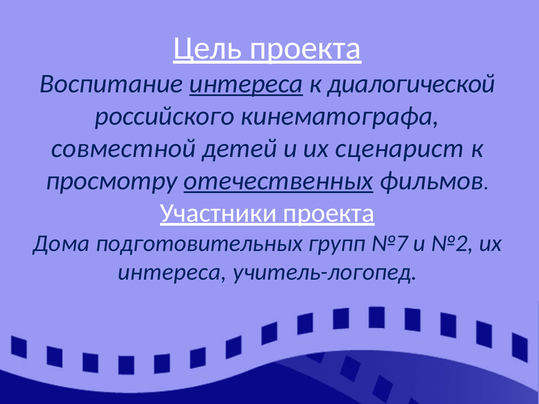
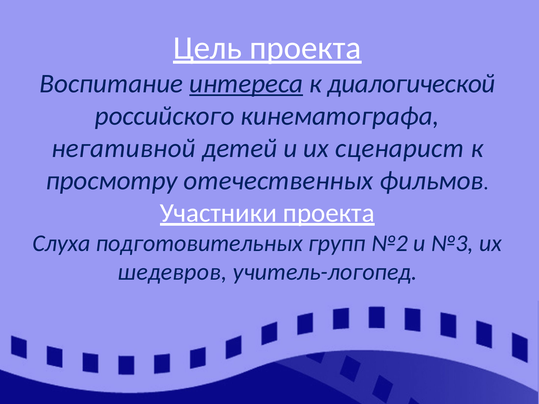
совместной: совместной -> негативной
отечественных underline: present -> none
Дома: Дома -> Слуха
№7: №7 -> №2
№2: №2 -> №3
интереса at (172, 272): интереса -> шедевров
